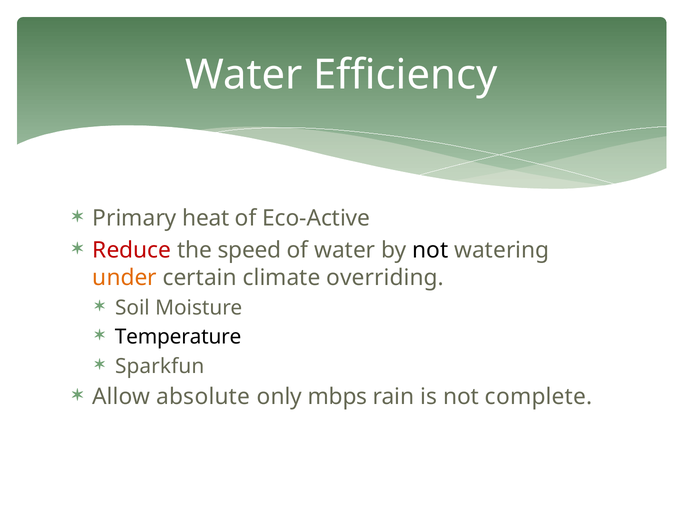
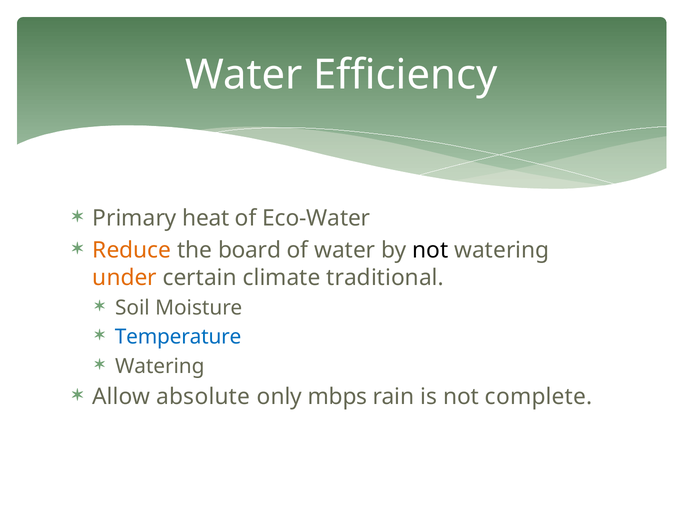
Eco-Active: Eco-Active -> Eco-Water
Reduce colour: red -> orange
speed: speed -> board
overriding: overriding -> traditional
Temperature colour: black -> blue
Sparkfun at (160, 366): Sparkfun -> Watering
